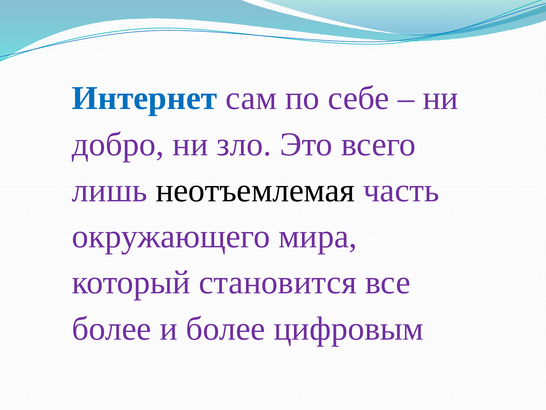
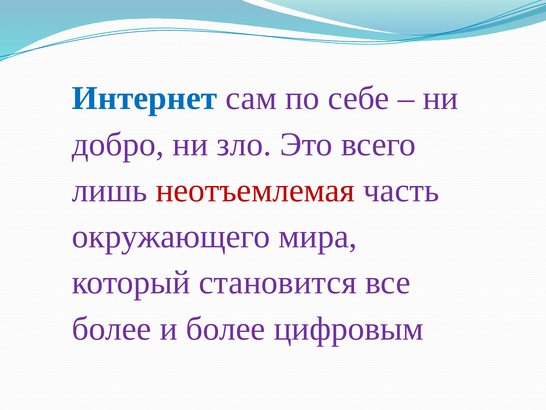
неотъемлемая colour: black -> red
